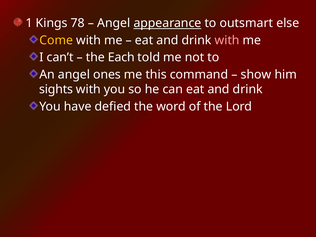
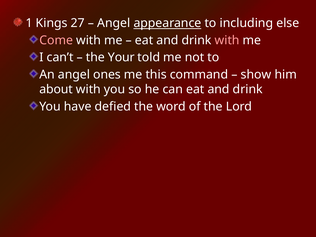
78: 78 -> 27
outsmart: outsmart -> including
Come colour: yellow -> pink
Each: Each -> Your
sights: sights -> about
